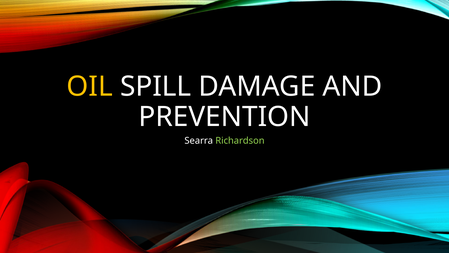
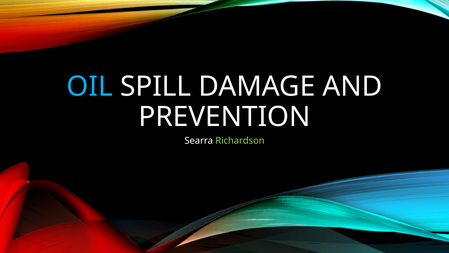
OIL colour: yellow -> light blue
